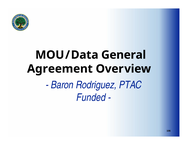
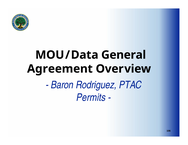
Funded: Funded -> Permits
